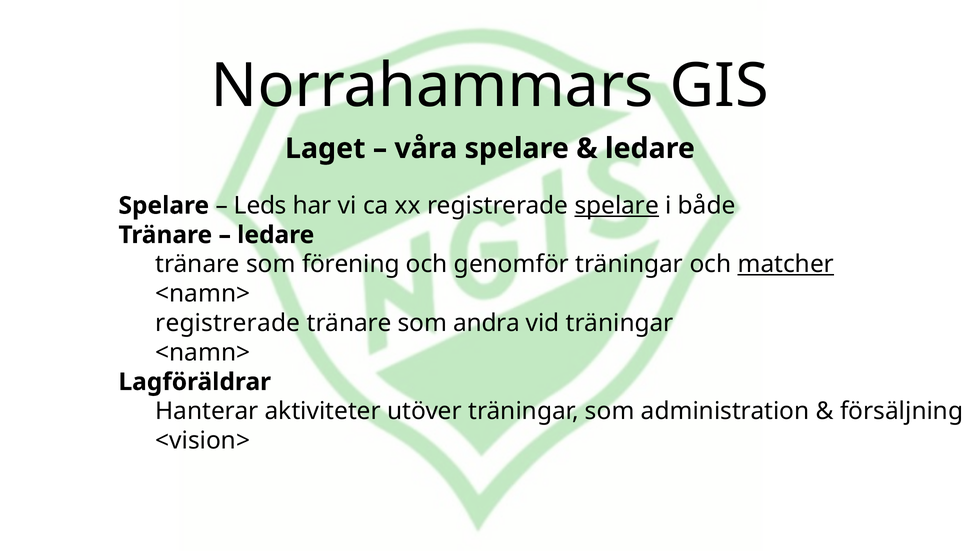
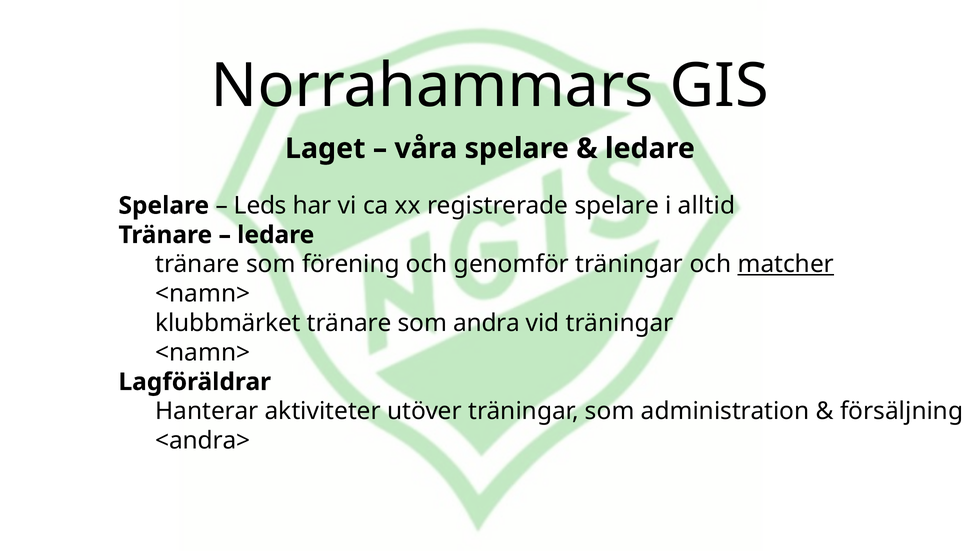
spelare at (617, 206) underline: present -> none
både: både -> alltid
registrerade at (228, 323): registrerade -> klubbmärket
<vision>: <vision> -> <andra>
